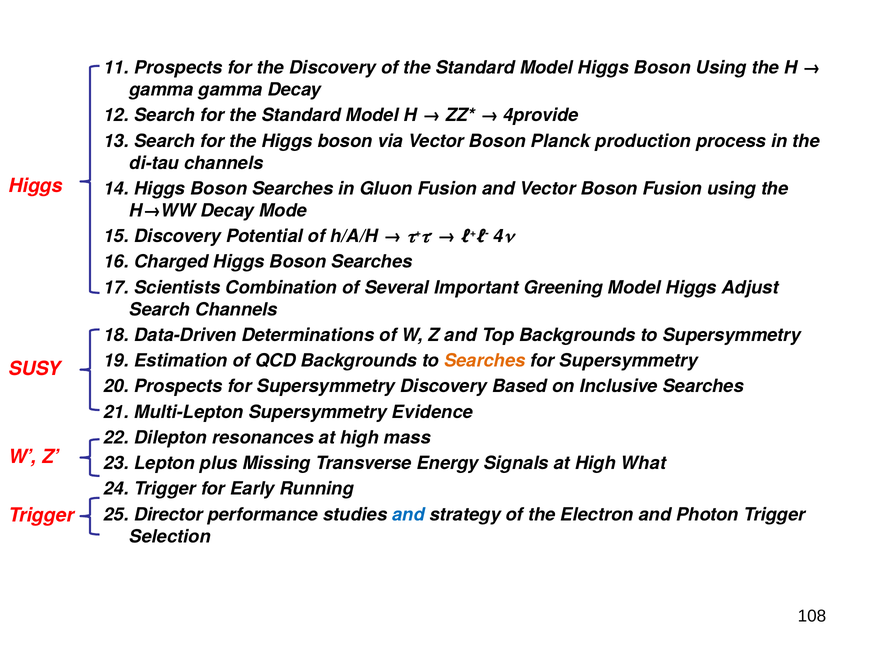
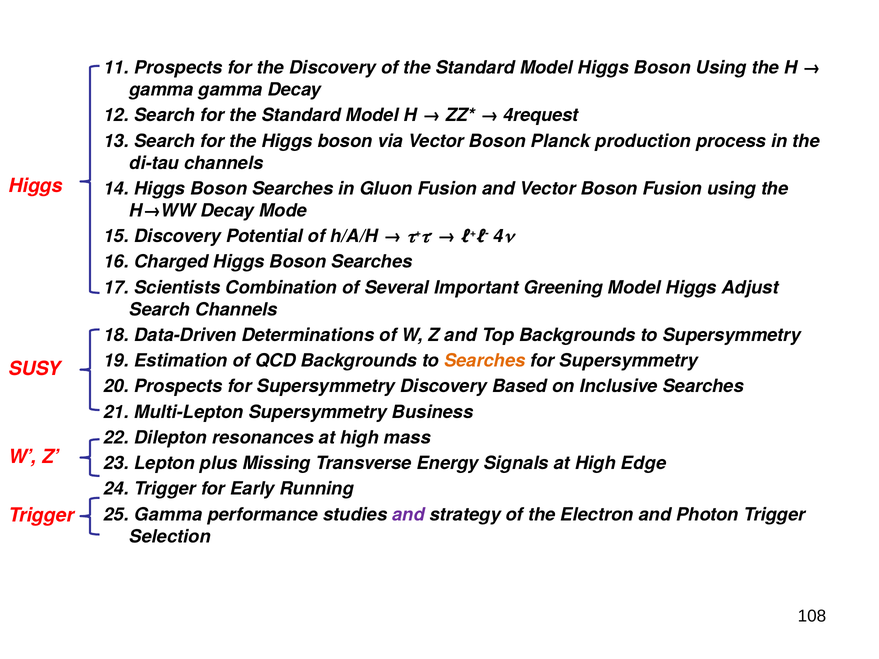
4provide: 4provide -> 4request
Evidence: Evidence -> Business
What: What -> Edge
25 Director: Director -> Gamma
and at (409, 515) colour: blue -> purple
